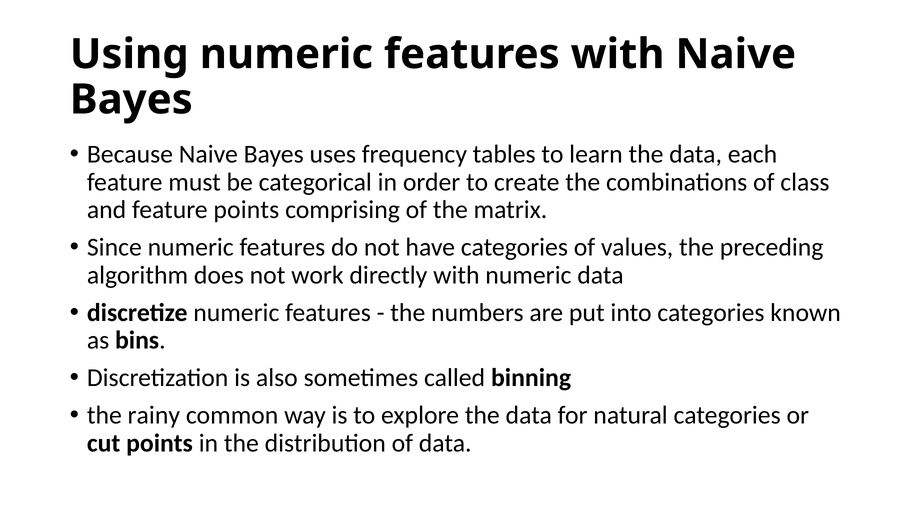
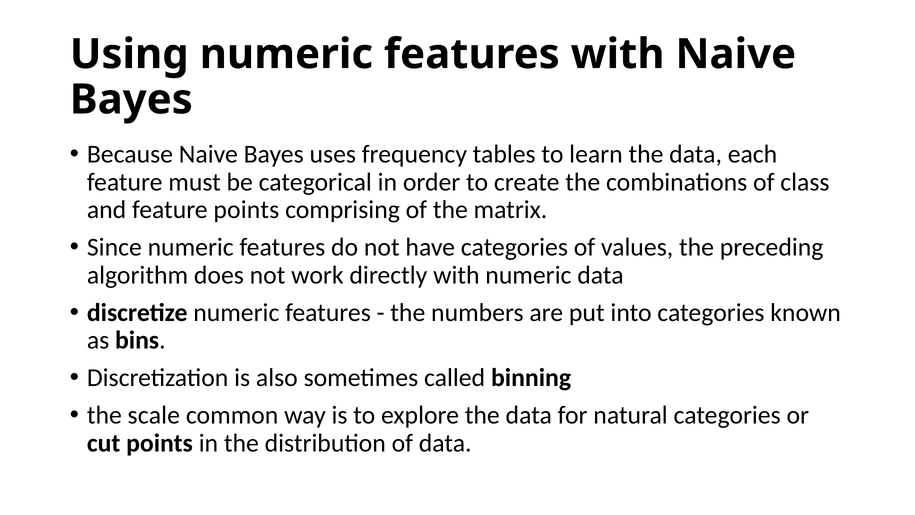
rainy: rainy -> scale
